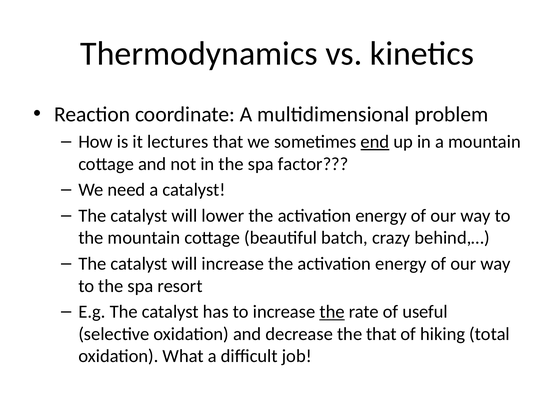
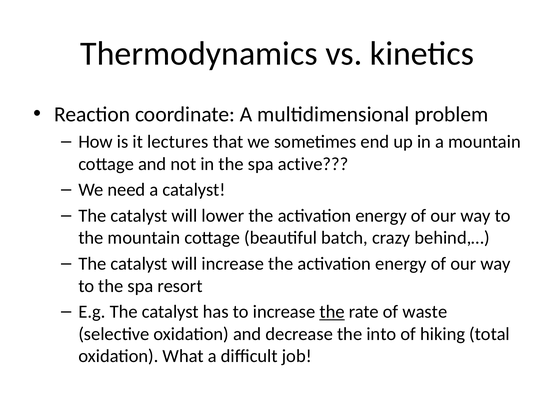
end underline: present -> none
factor: factor -> active
useful: useful -> waste
the that: that -> into
